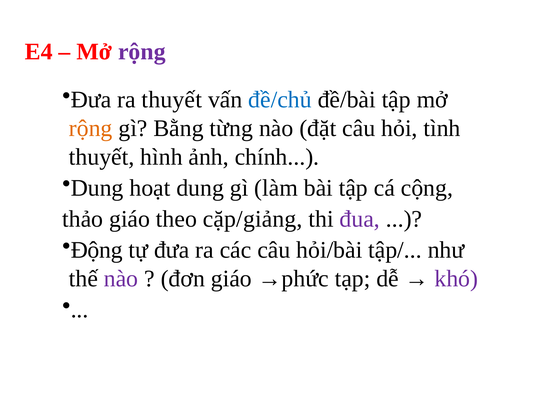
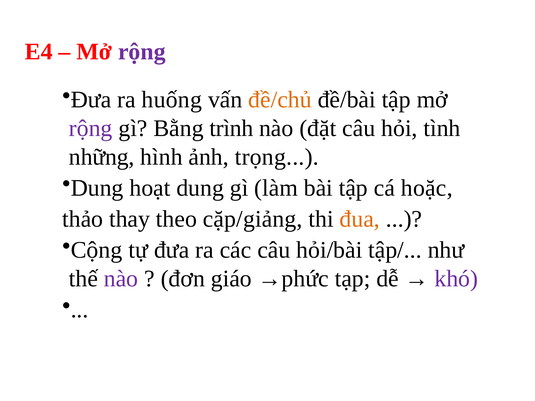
ra thuyết: thuyết -> huống
đề/chủ colour: blue -> orange
rộng at (91, 128) colour: orange -> purple
từng: từng -> trình
thuyết at (102, 157): thuyết -> những
chính: chính -> trọng
cộng: cộng -> hoặc
thảo giáo: giáo -> thay
đua colour: purple -> orange
Động: Động -> Cộng
